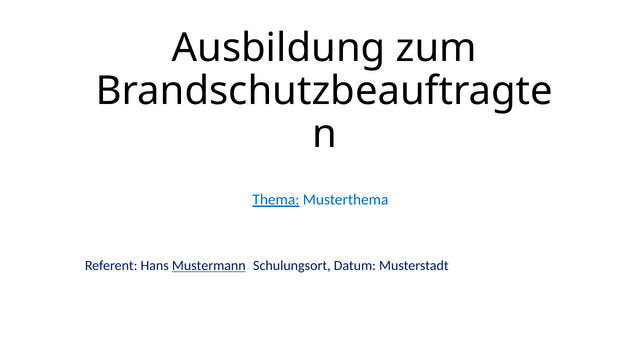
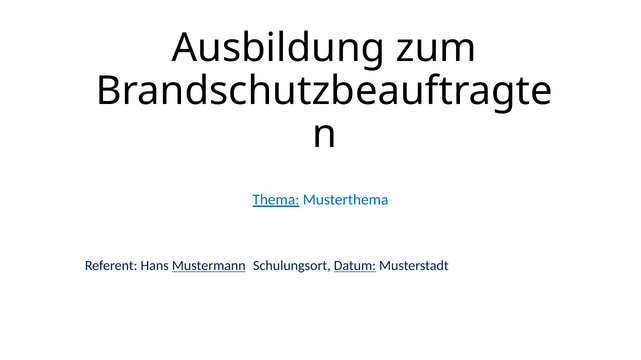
Datum underline: none -> present
